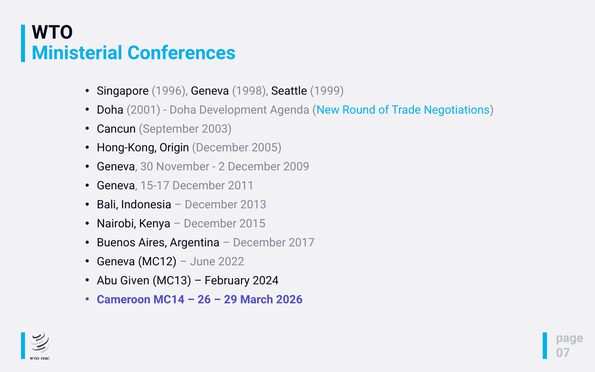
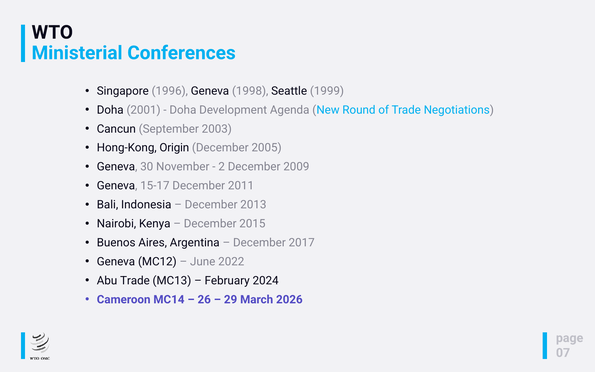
Abu Given: Given -> Trade
